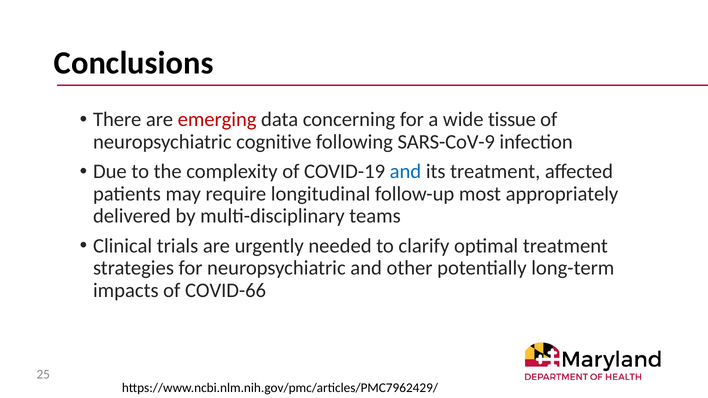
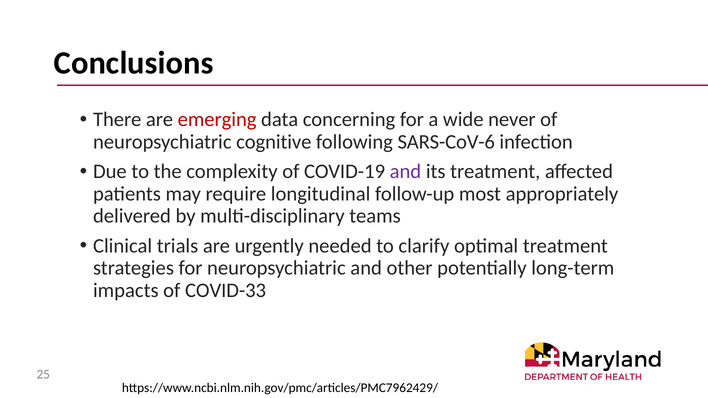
tissue: tissue -> never
SARS-CoV-9: SARS-CoV-9 -> SARS-CoV-6
and at (405, 172) colour: blue -> purple
COVID-66: COVID-66 -> COVID-33
